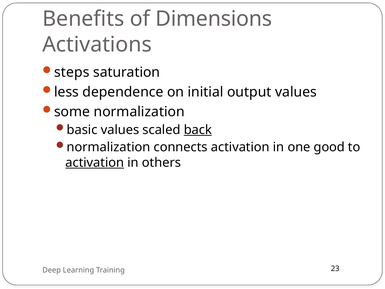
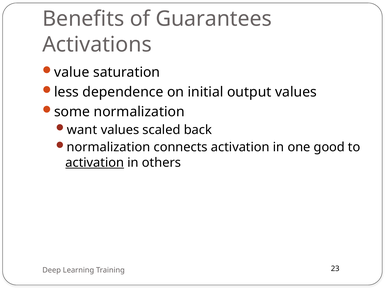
Dimensions: Dimensions -> Guarantees
steps: steps -> value
basic: basic -> want
back underline: present -> none
